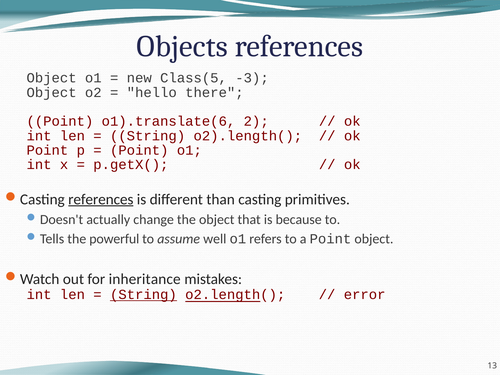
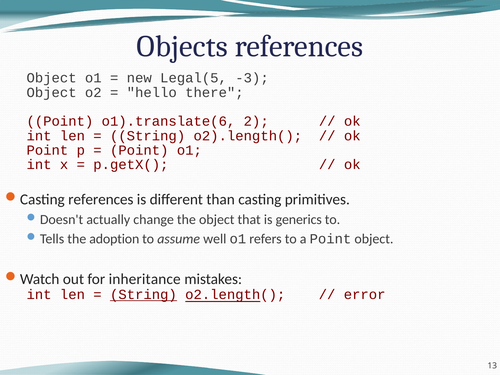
Class(5: Class(5 -> Legal(5
references at (101, 199) underline: present -> none
because: because -> generics
powerful: powerful -> adoption
